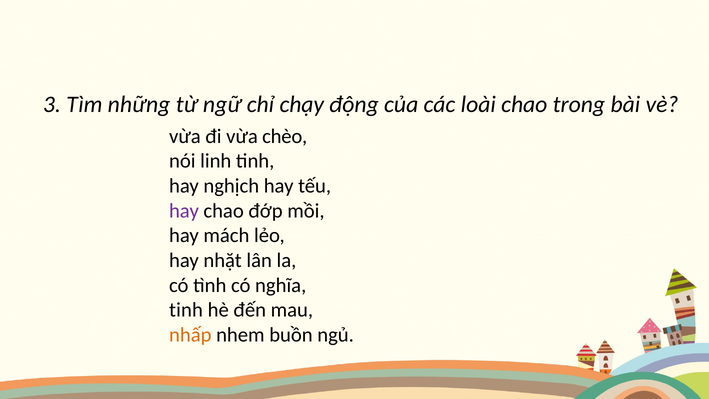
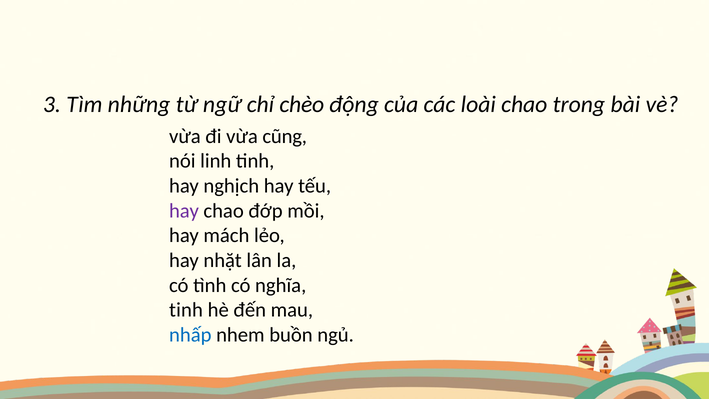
chạy: chạy -> chèo
chèo: chèo -> cũng
nhấp colour: orange -> blue
